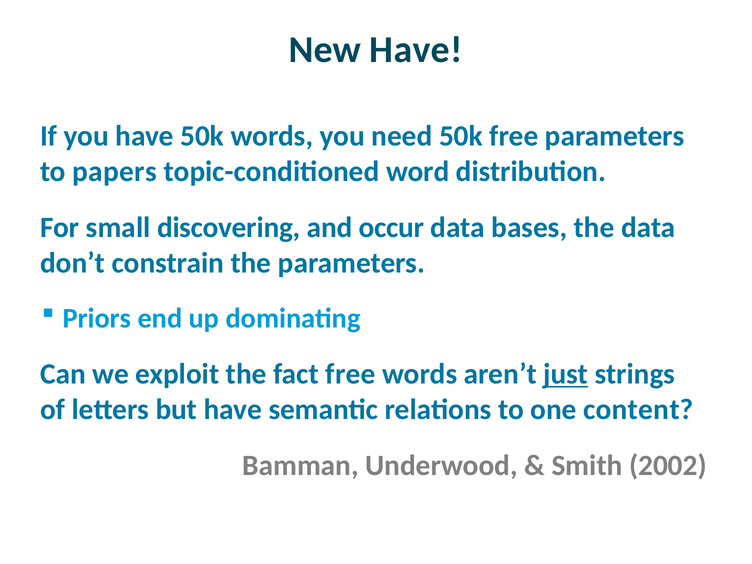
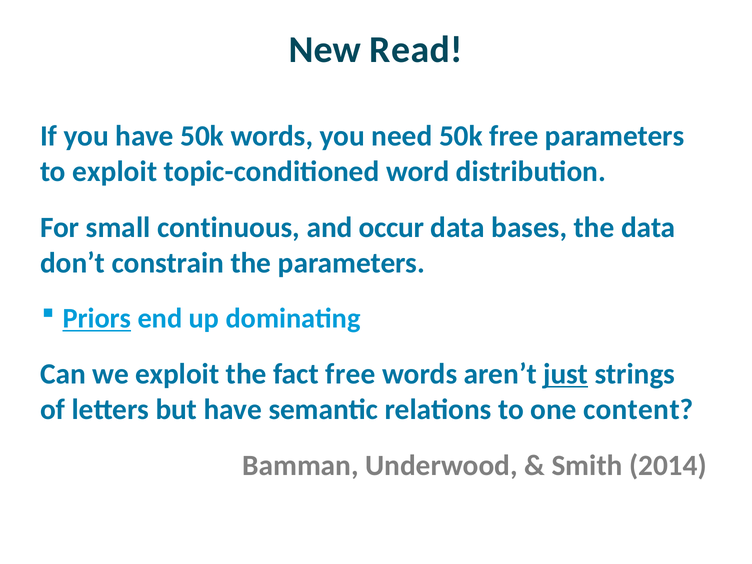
New Have: Have -> Read
to papers: papers -> exploit
discovering: discovering -> continuous
Priors underline: none -> present
2002: 2002 -> 2014
